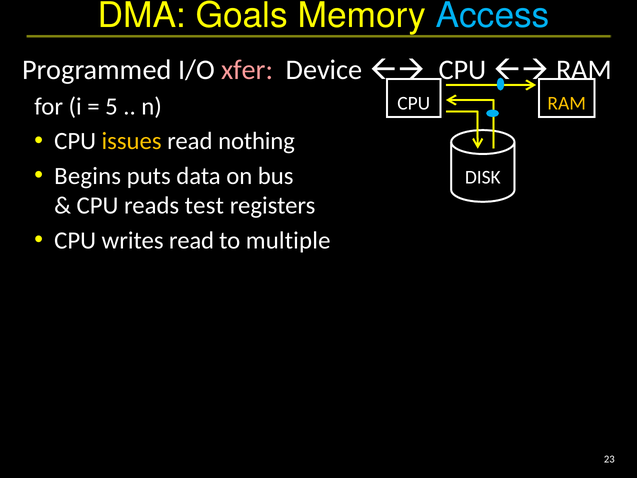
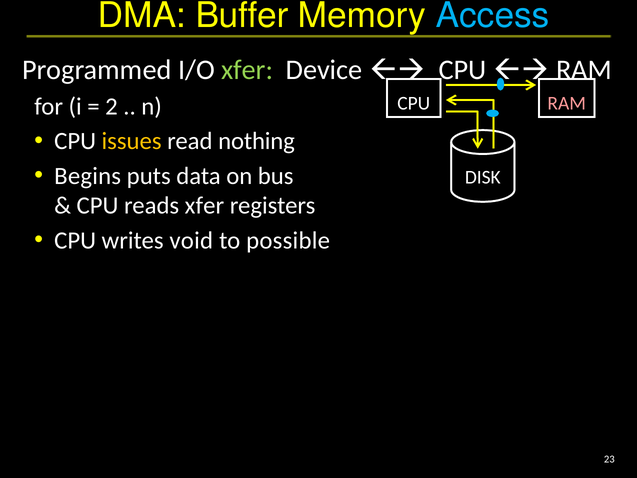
Goals: Goals -> Buffer
xfer at (247, 70) colour: pink -> light green
RAM at (567, 103) colour: yellow -> pink
5: 5 -> 2
reads test: test -> xfer
writes read: read -> void
multiple: multiple -> possible
